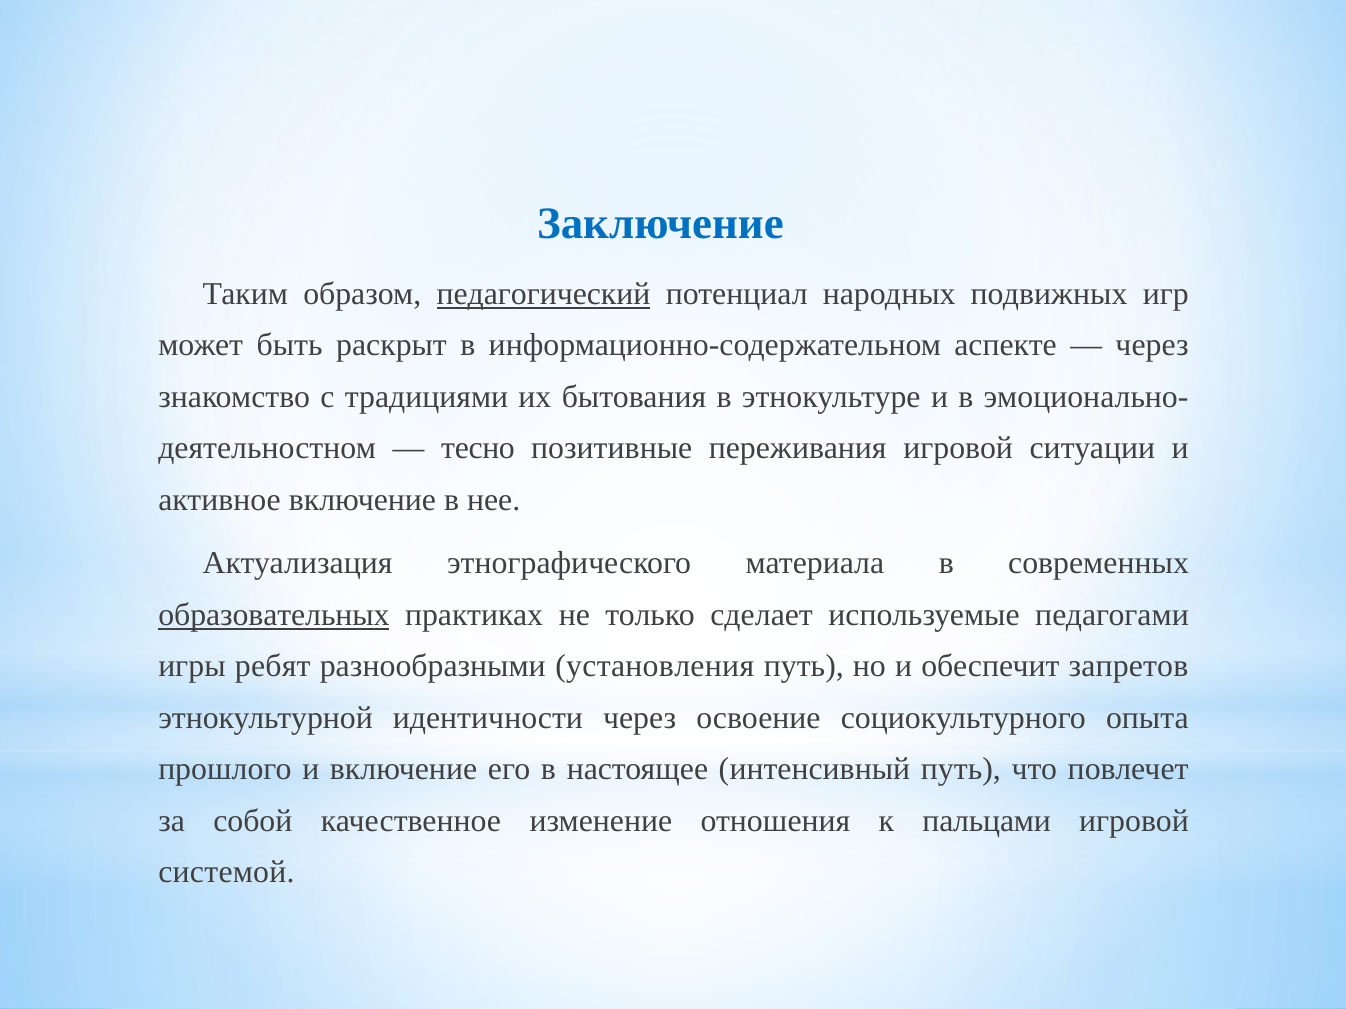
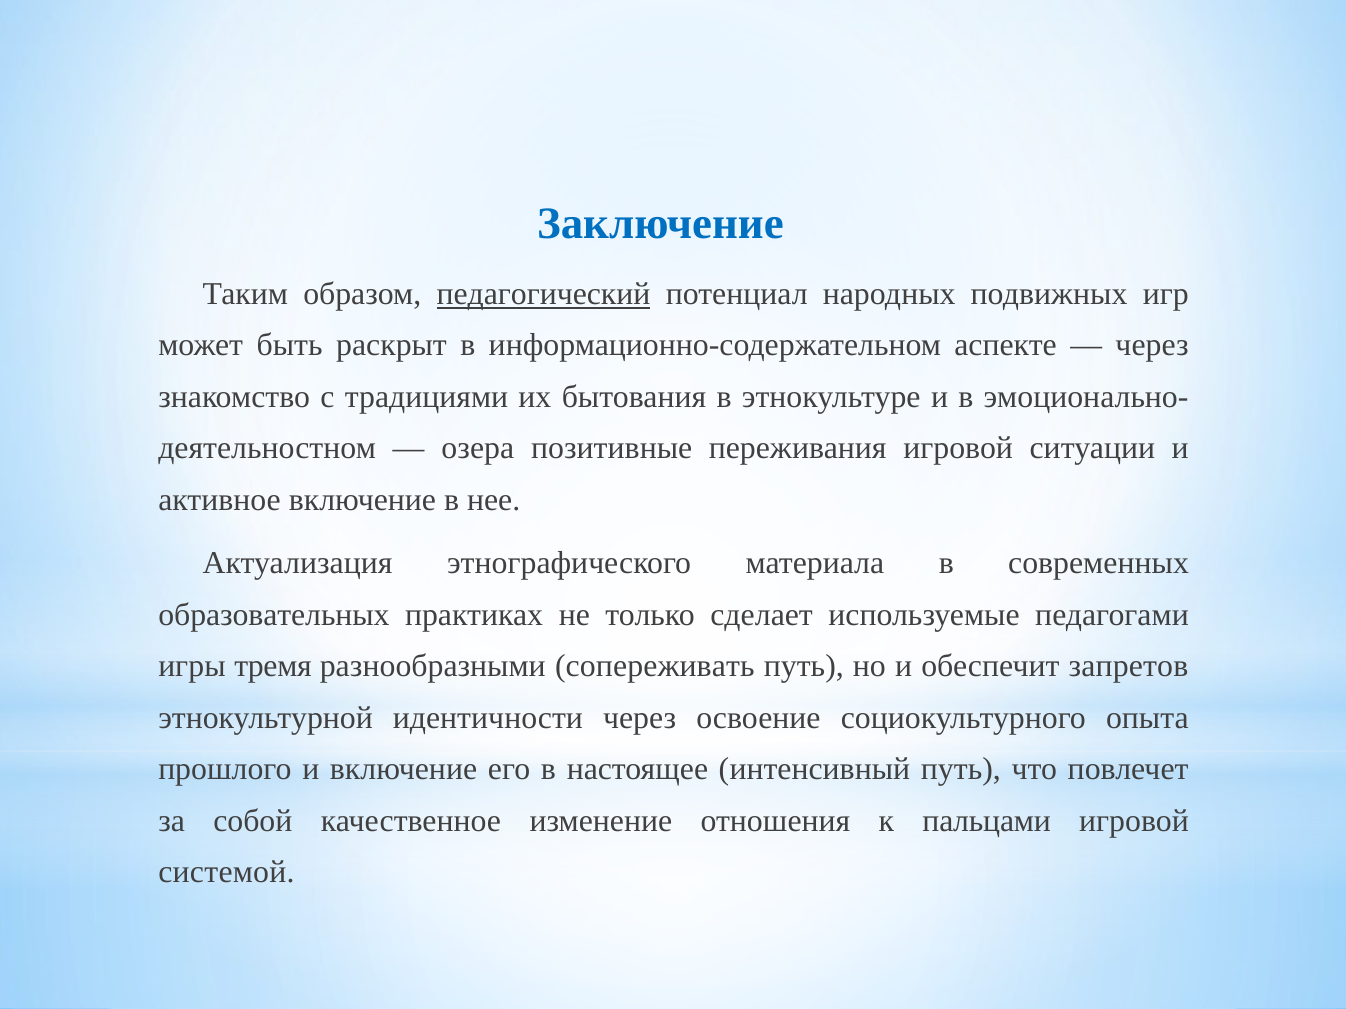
тесно: тесно -> озера
образовательных underline: present -> none
ребят: ребят -> тремя
установления: установления -> сопереживать
